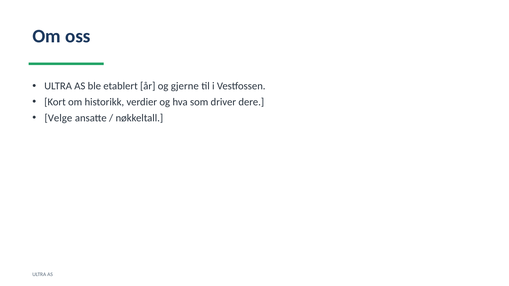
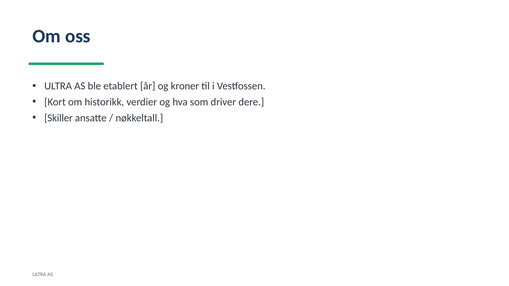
gjerne: gjerne -> kroner
Velge: Velge -> Skiller
